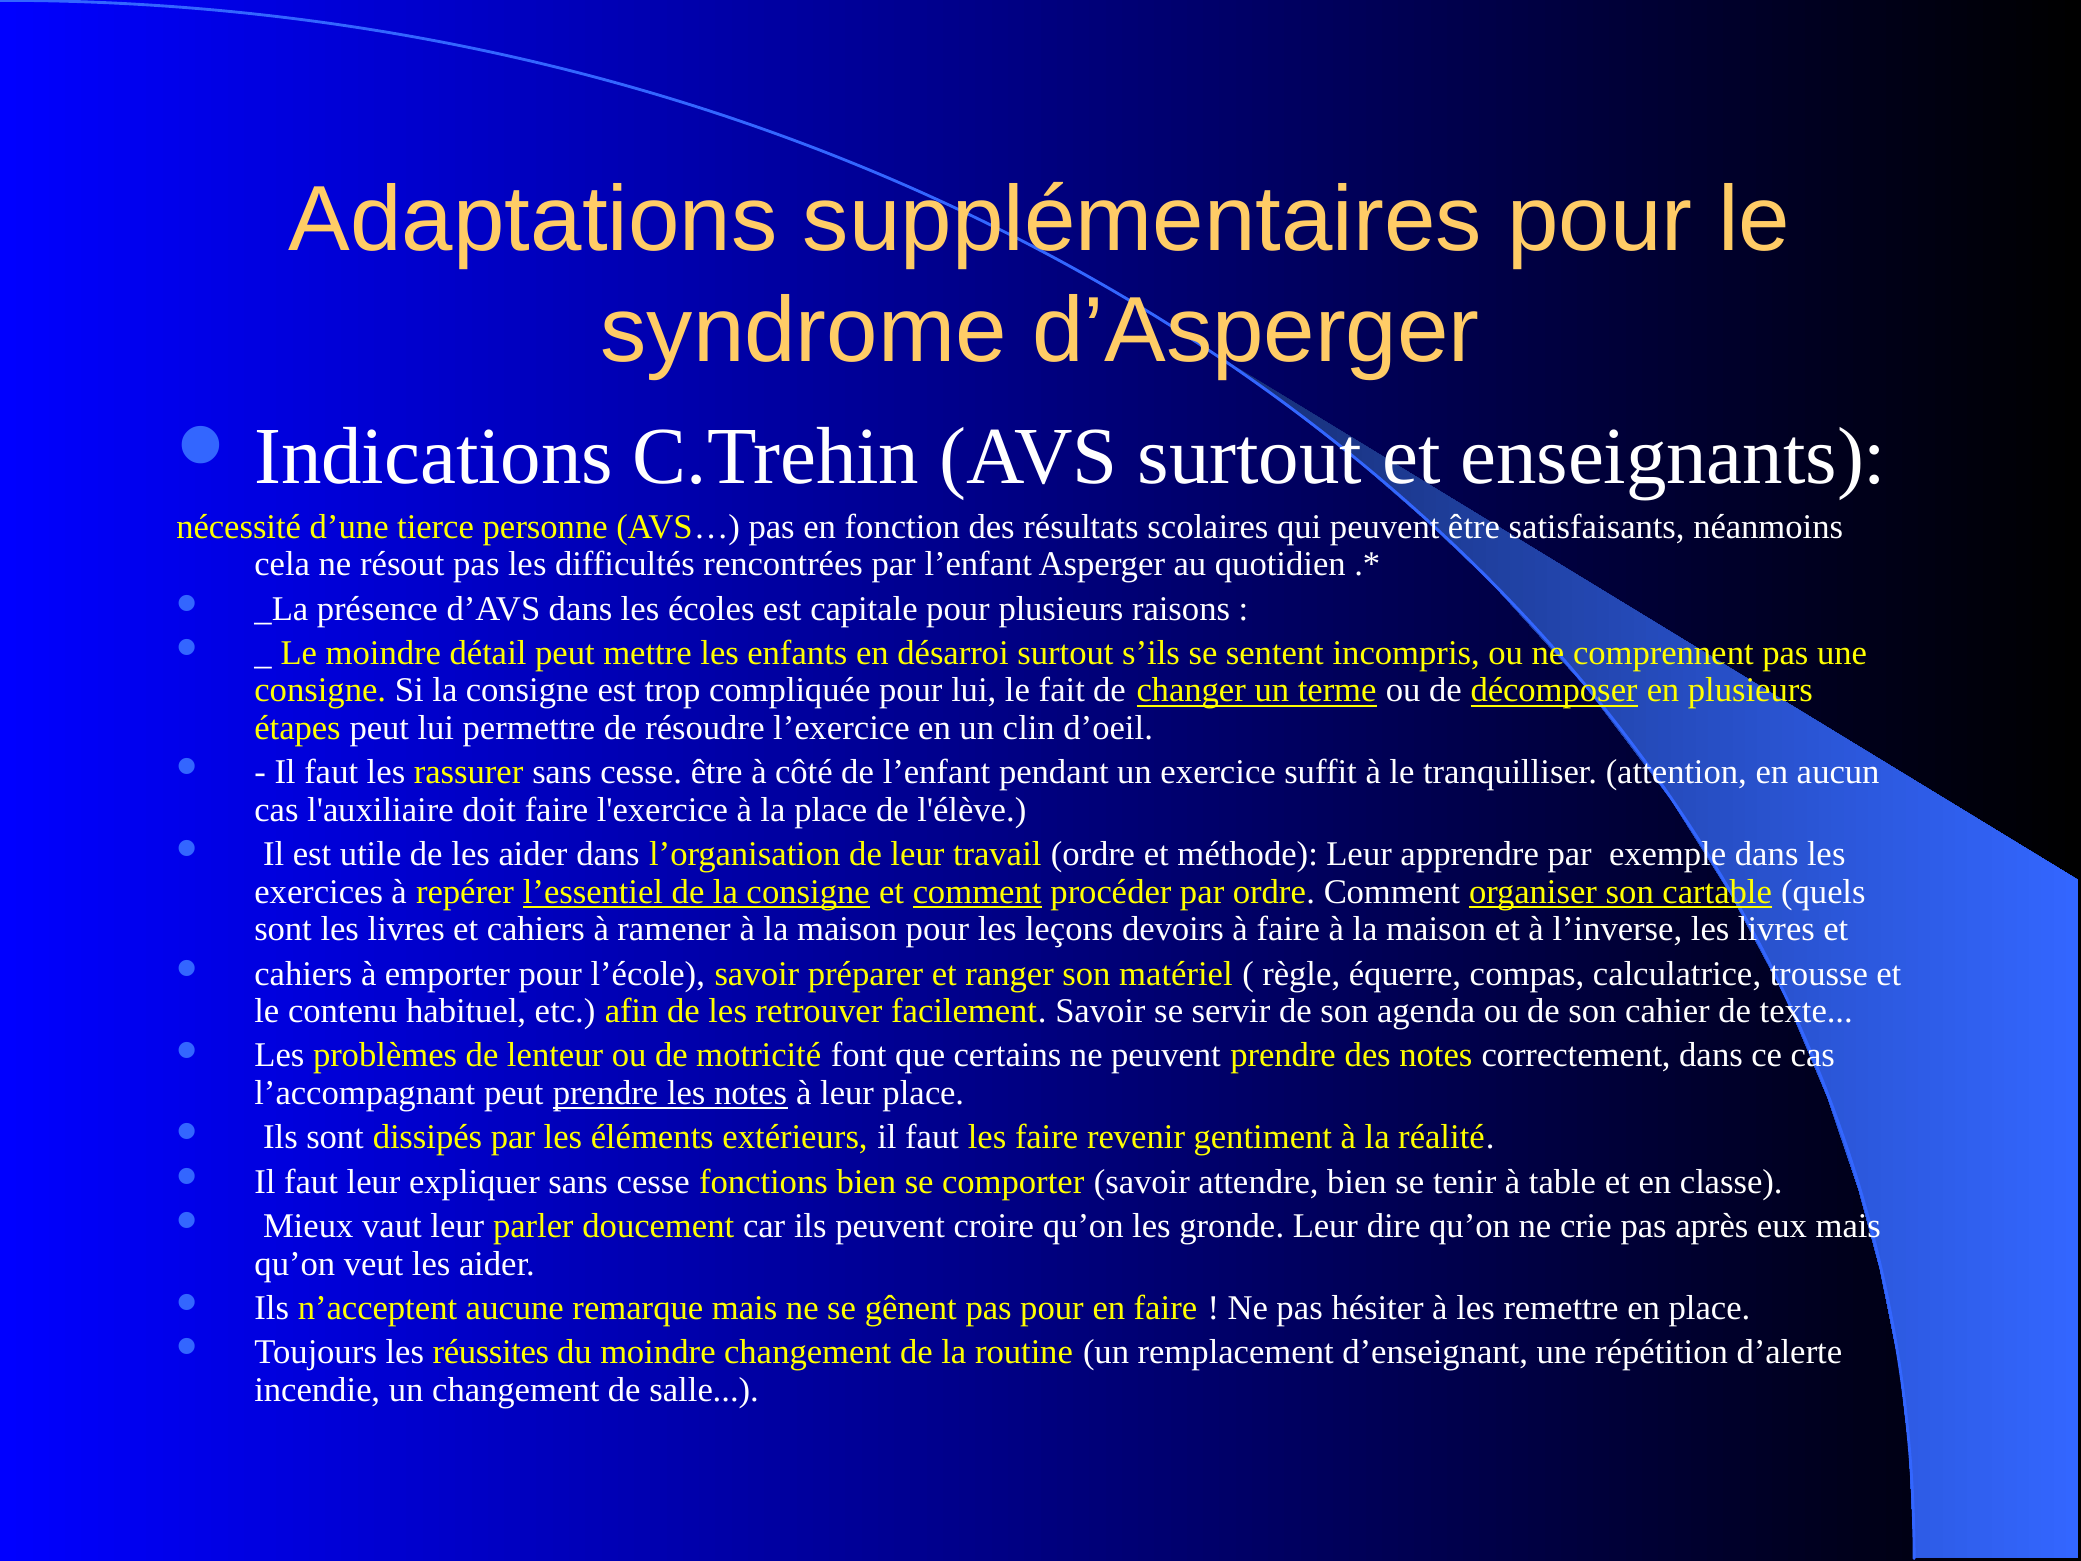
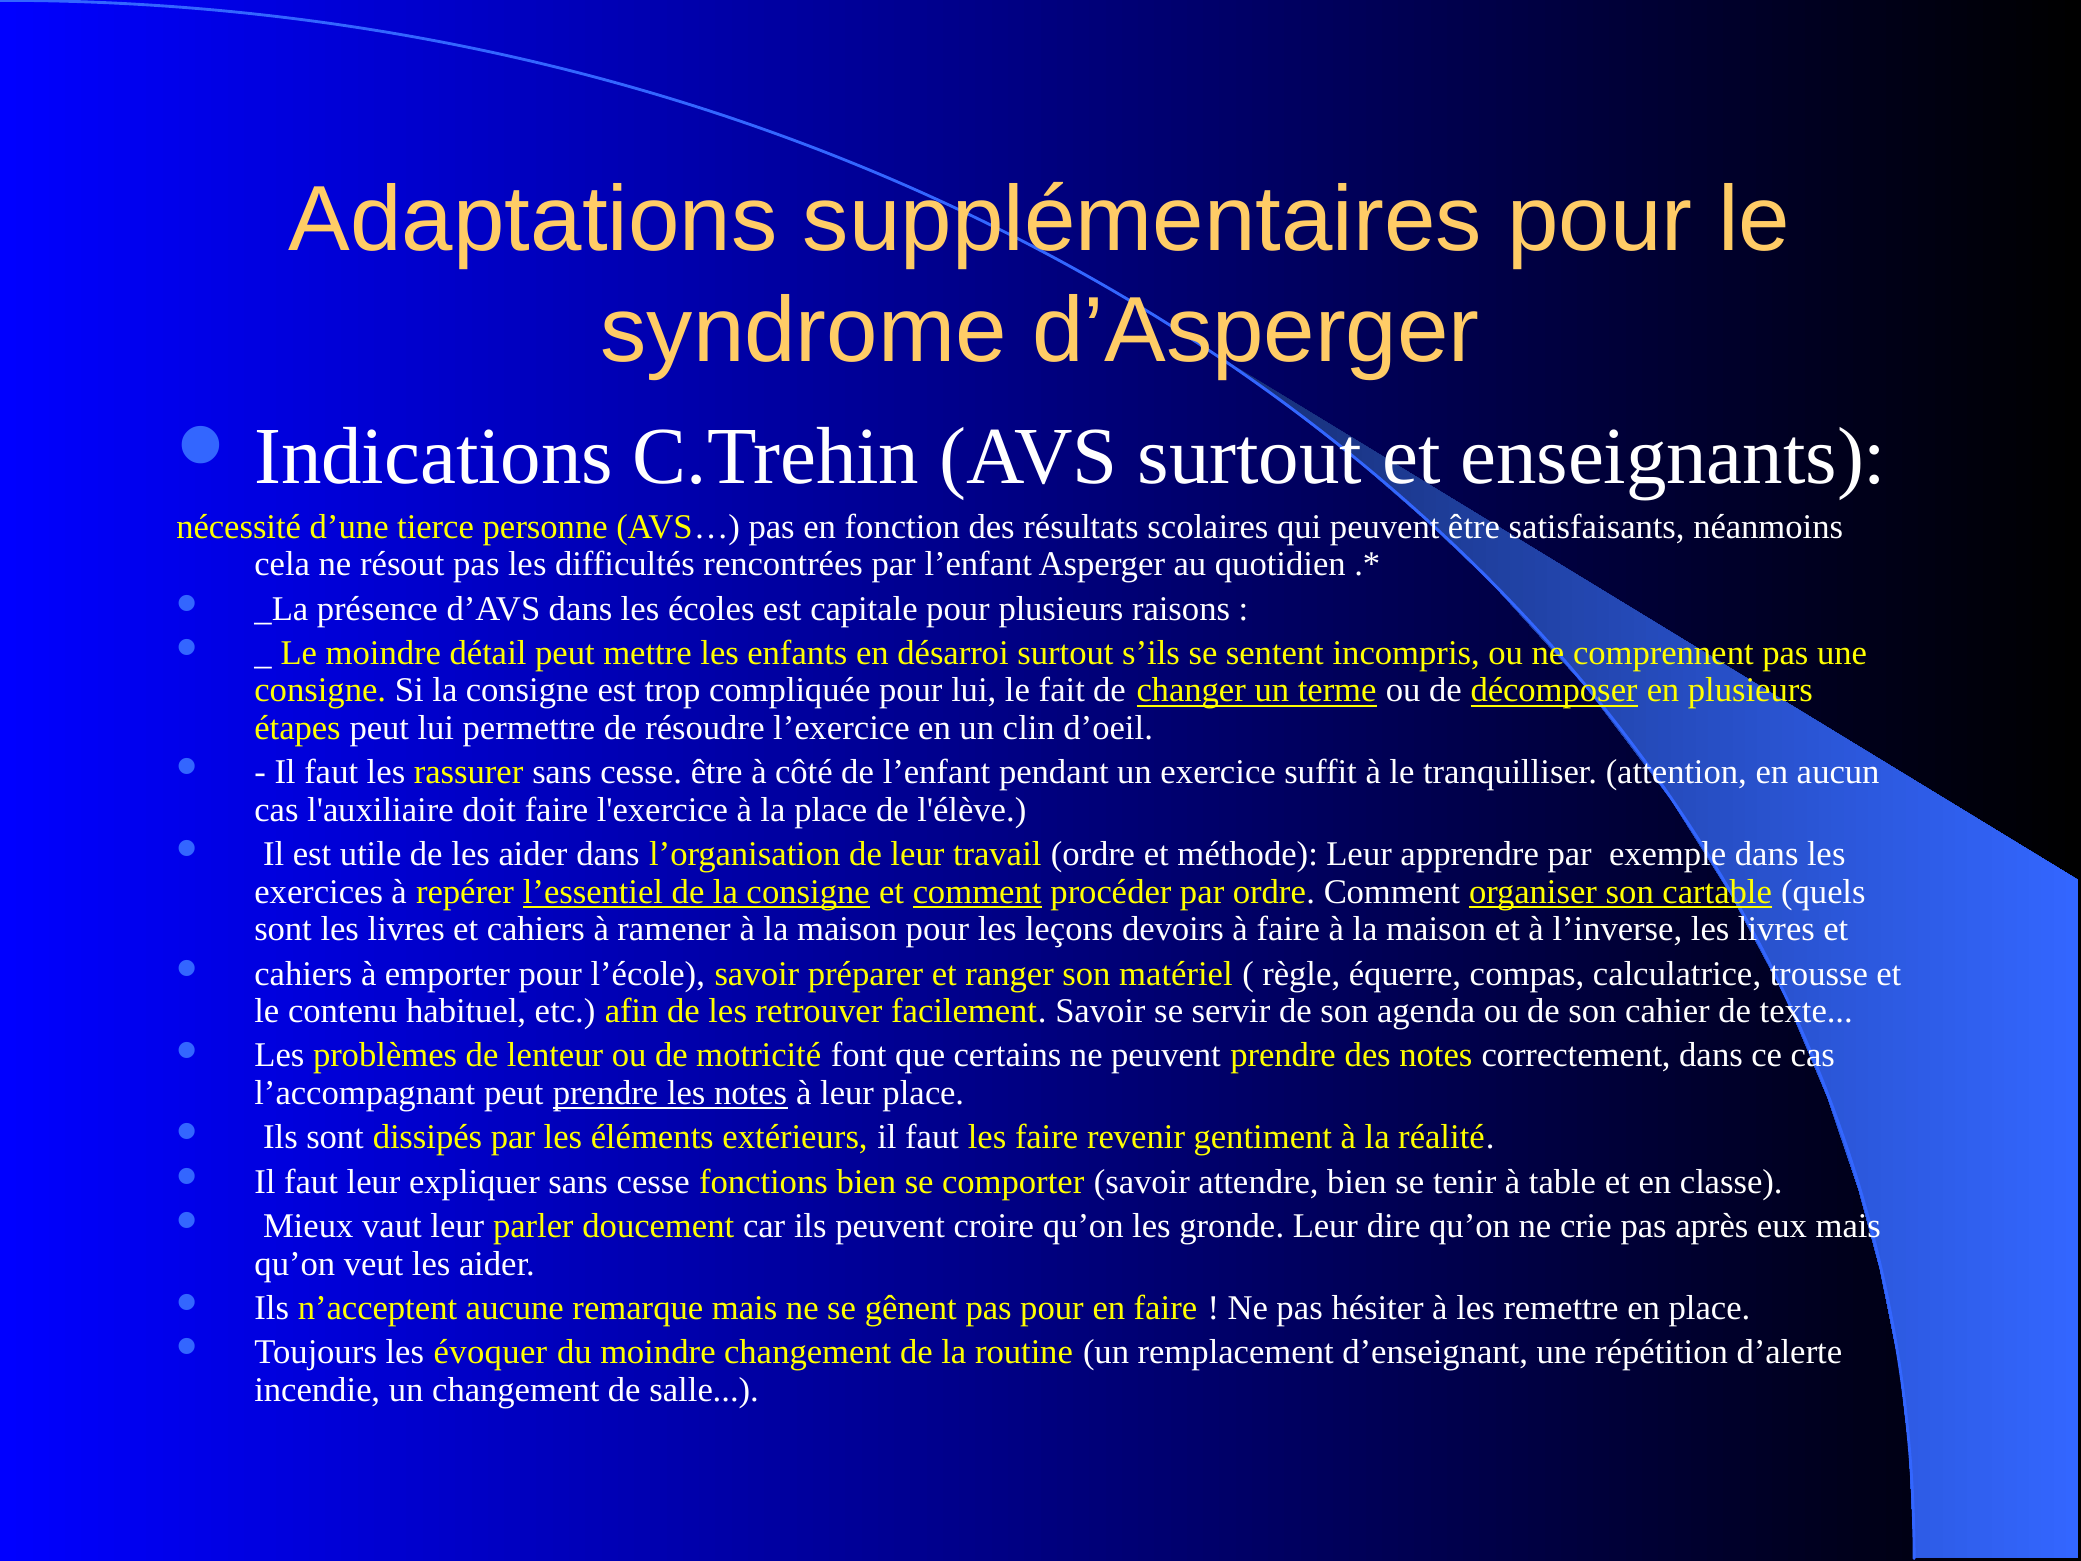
réussites: réussites -> évoquer
